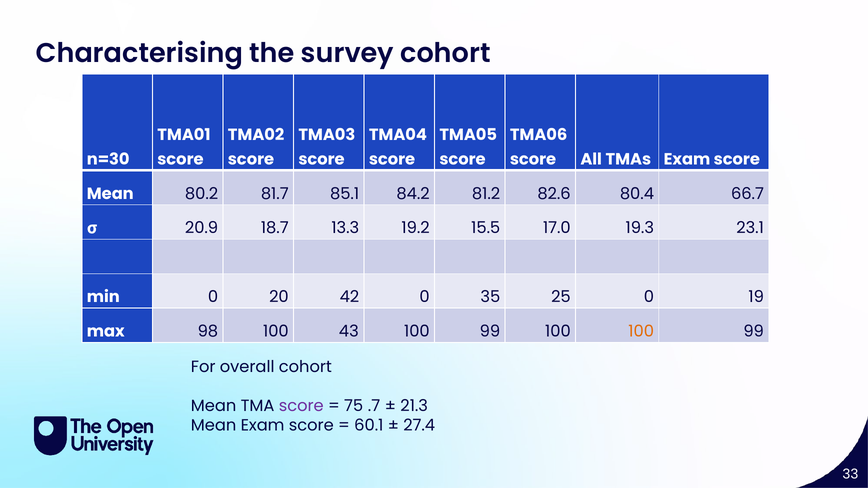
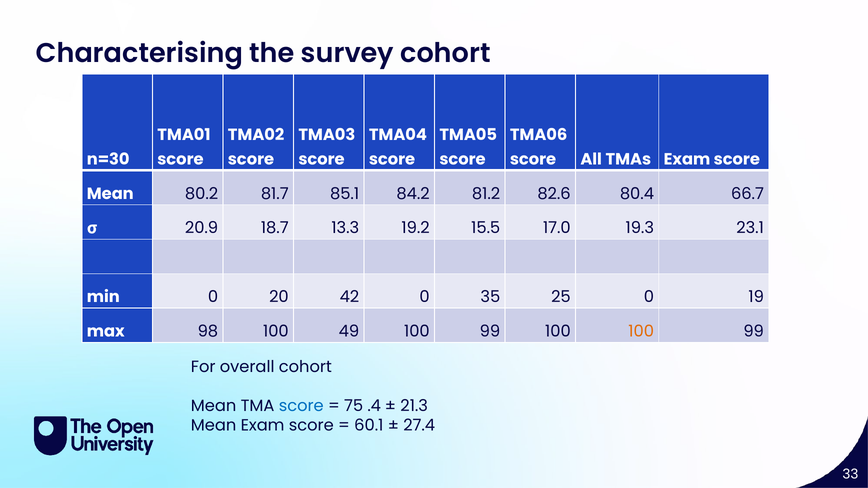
43: 43 -> 49
score at (301, 406) colour: purple -> blue
.7: .7 -> .4
